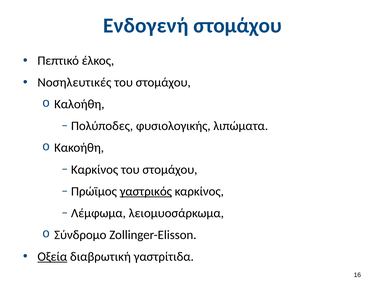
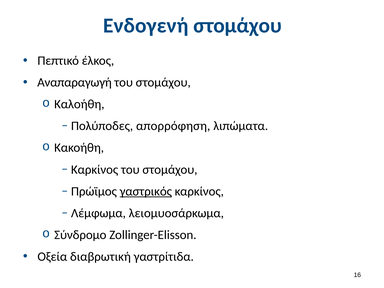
Νοσηλευτικές: Νοσηλευτικές -> Αναπαραγωγή
φυσιολογικής: φυσιολογικής -> απορρόφηση
Οξεία underline: present -> none
